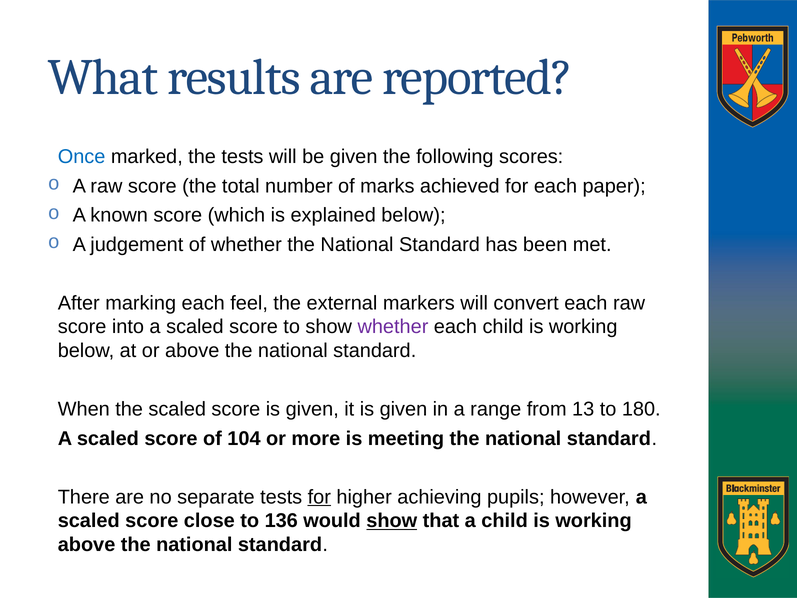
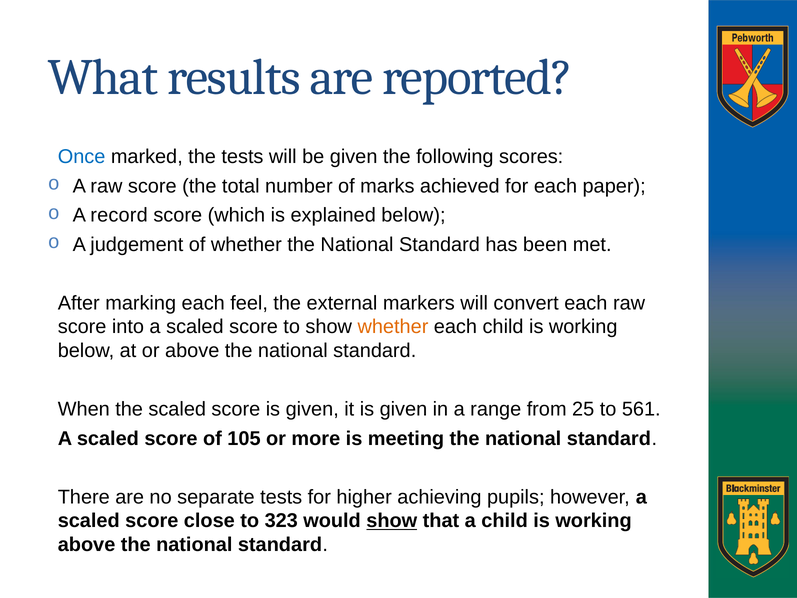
known: known -> record
whether at (393, 327) colour: purple -> orange
13: 13 -> 25
180: 180 -> 561
104: 104 -> 105
for at (319, 497) underline: present -> none
136: 136 -> 323
